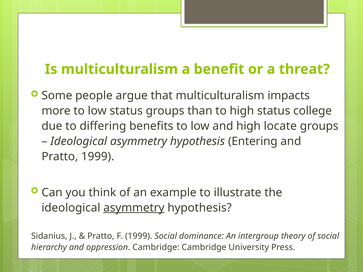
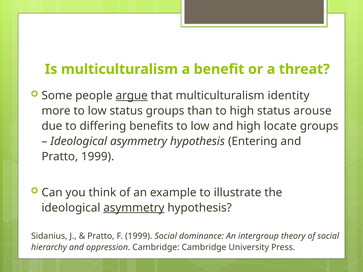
argue underline: none -> present
impacts: impacts -> identity
college: college -> arouse
